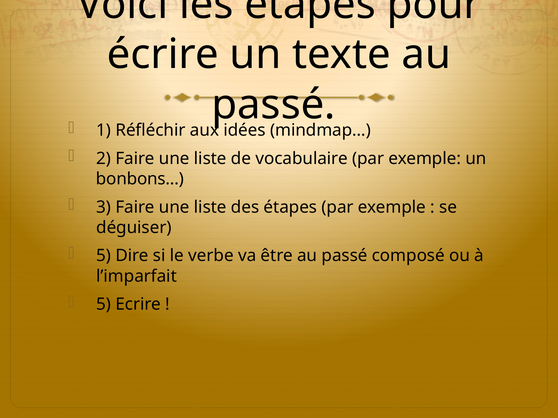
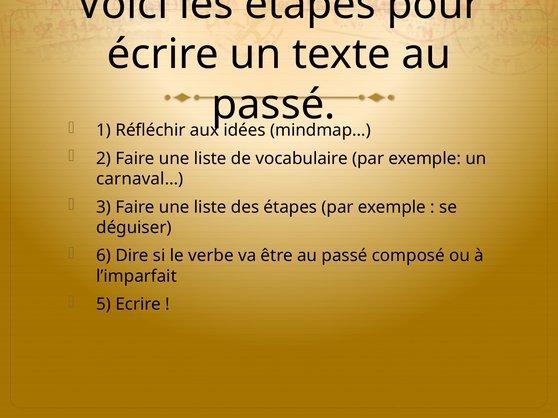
bonbons…: bonbons… -> carnaval…
5 at (104, 256): 5 -> 6
